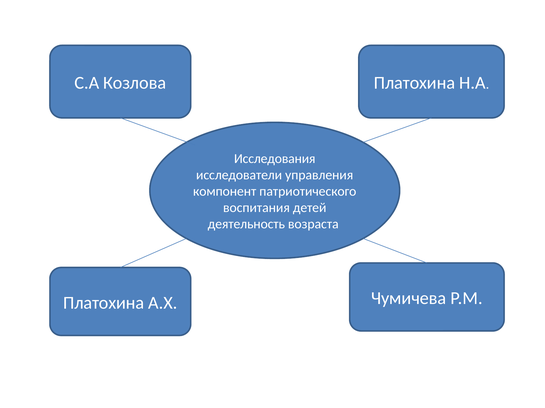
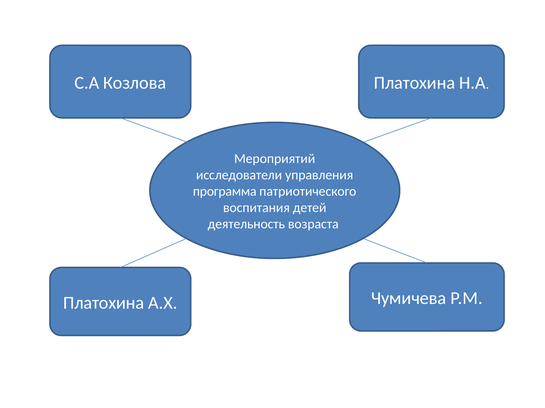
Исследования: Исследования -> Мероприятий
компонент: компонент -> программа
